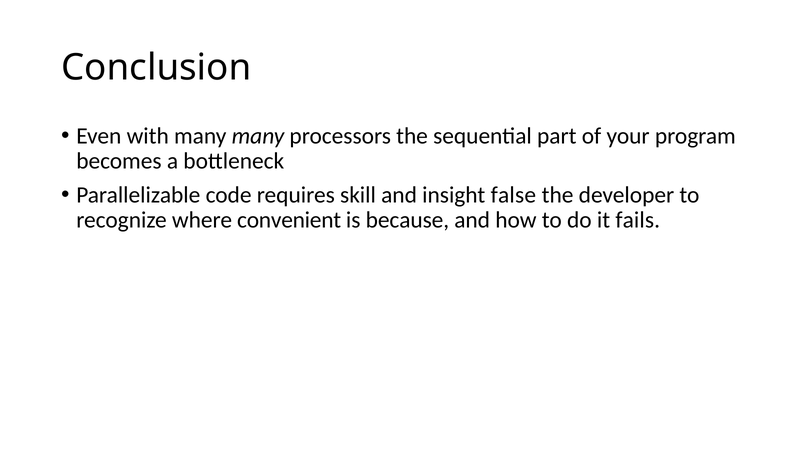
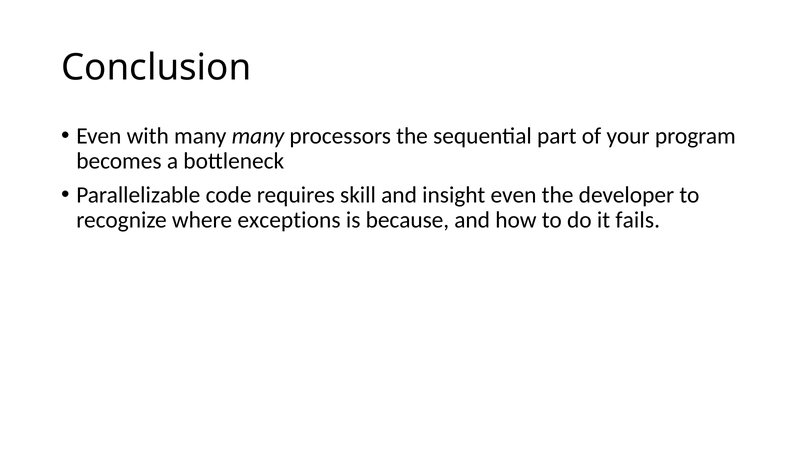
insight false: false -> even
convenient: convenient -> exceptions
